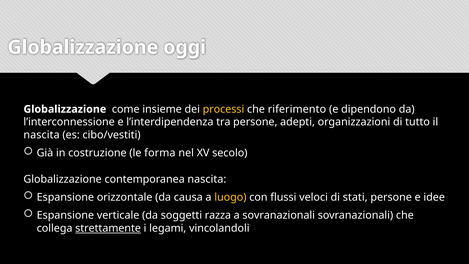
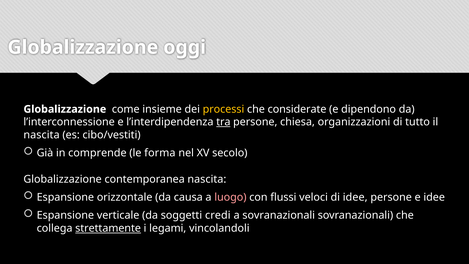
riferimento: riferimento -> considerate
tra underline: none -> present
adepti: adepti -> chiesa
costruzione: costruzione -> comprende
luogo colour: yellow -> pink
di stati: stati -> idee
razza: razza -> credi
